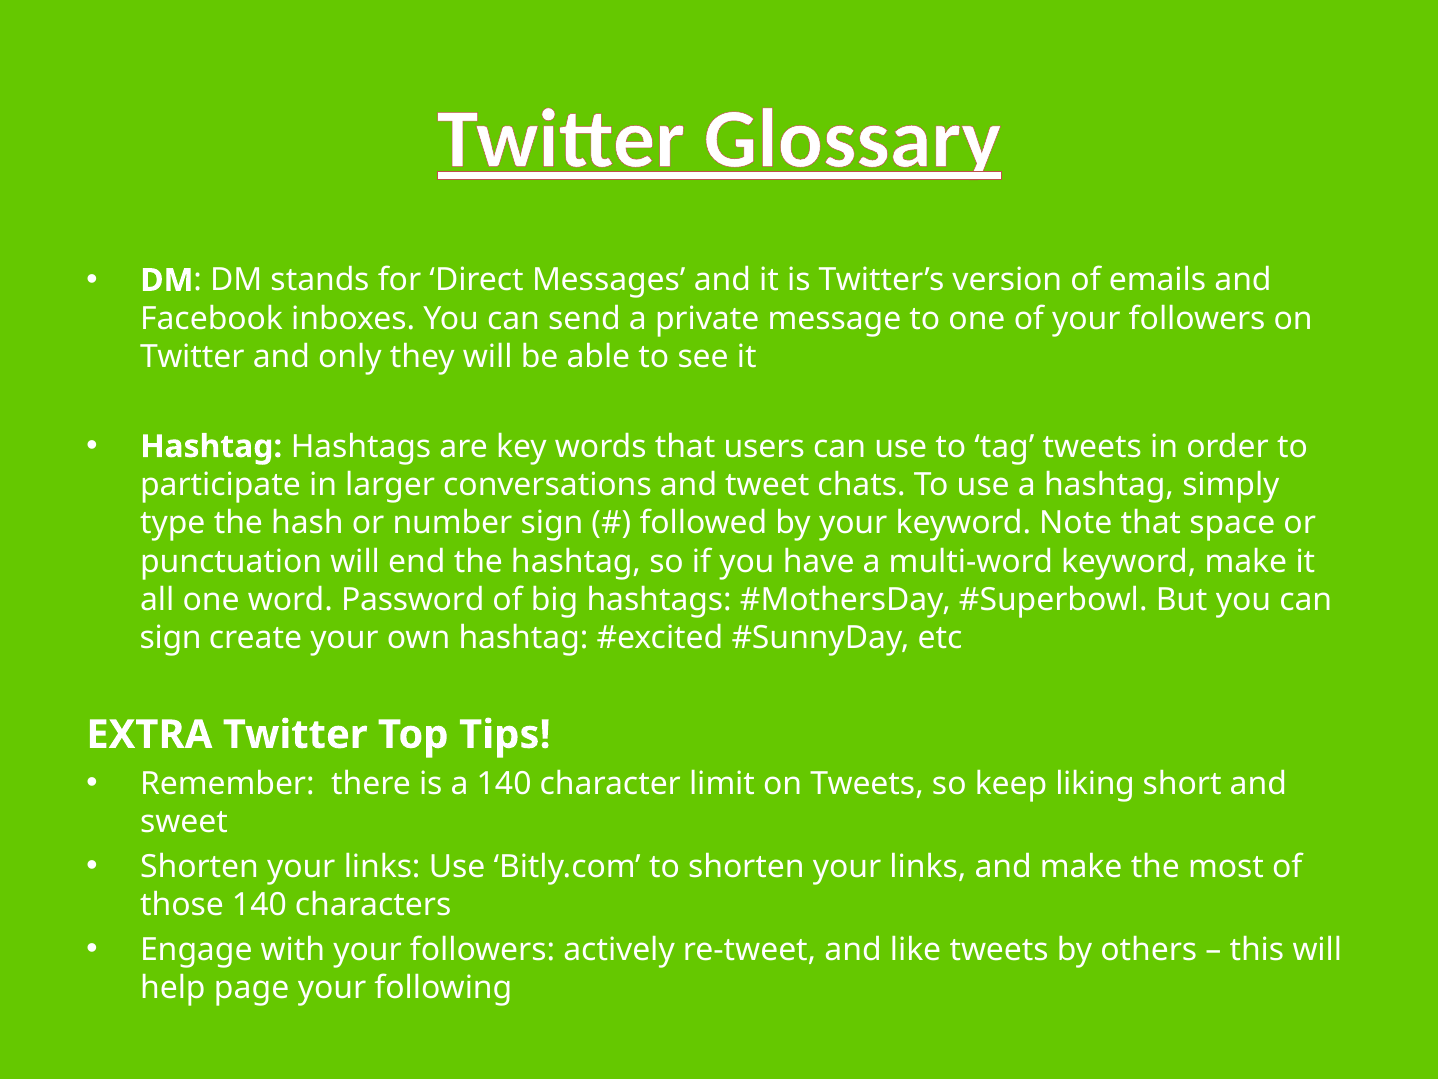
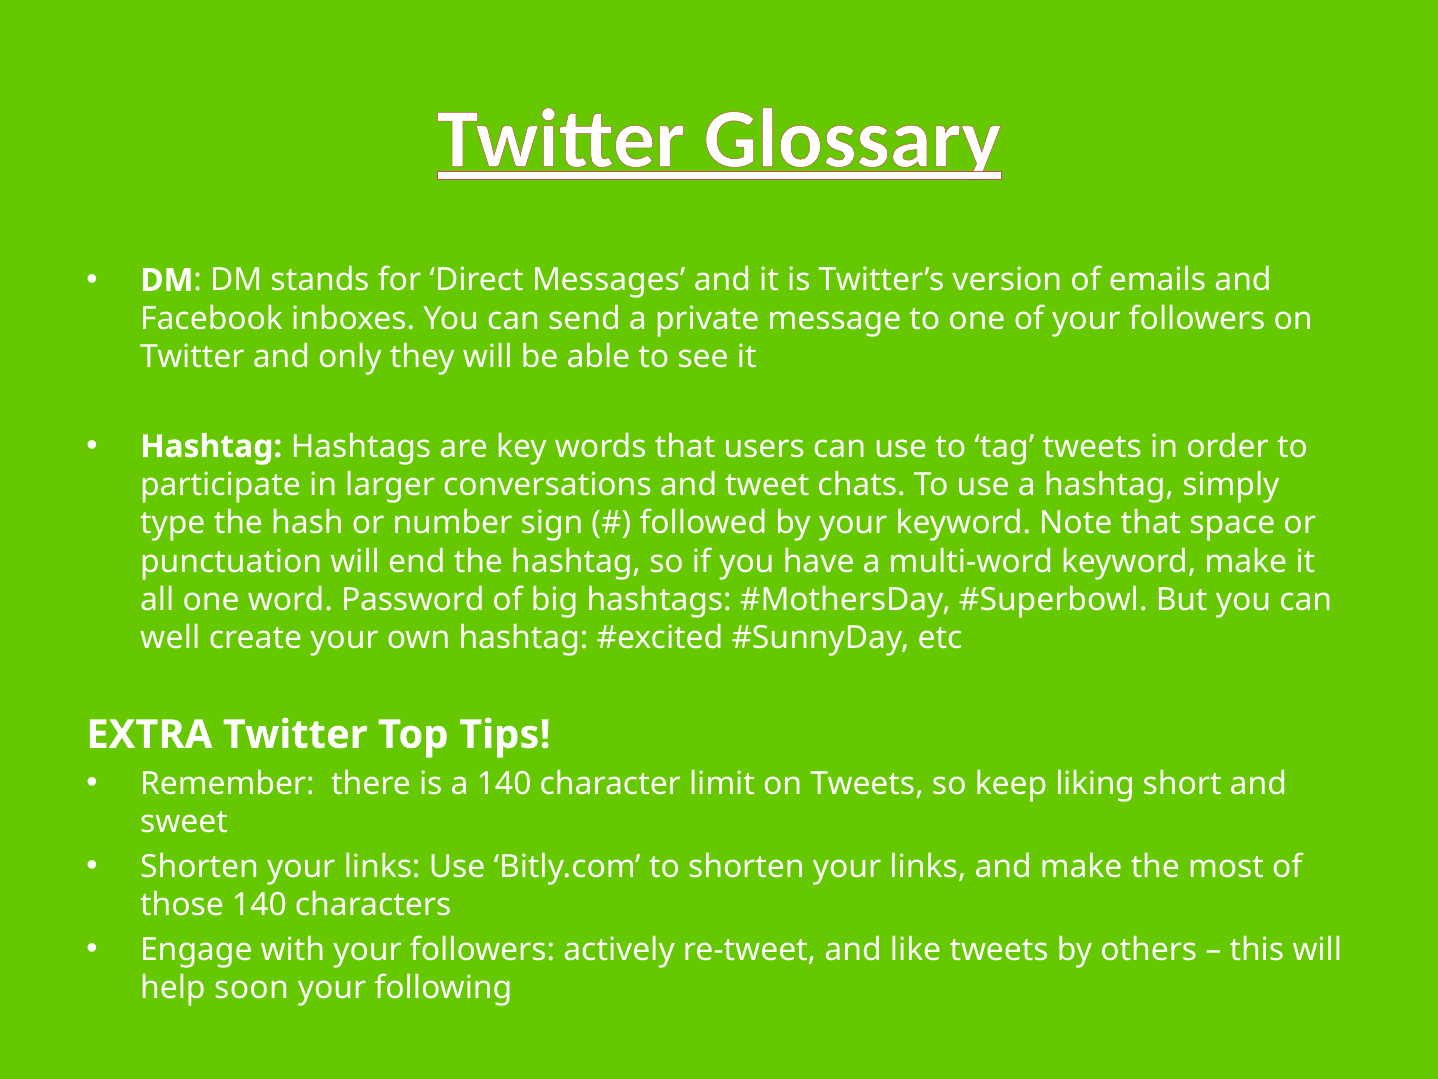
sign at (171, 638): sign -> well
page: page -> soon
